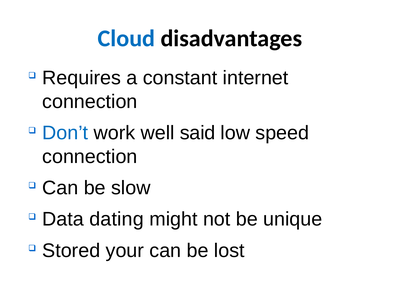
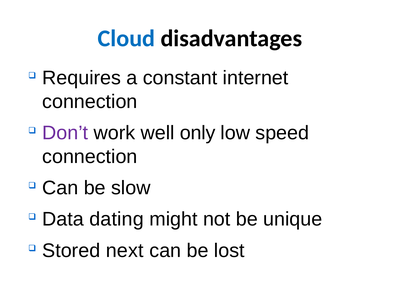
Don’t colour: blue -> purple
said: said -> only
your: your -> next
